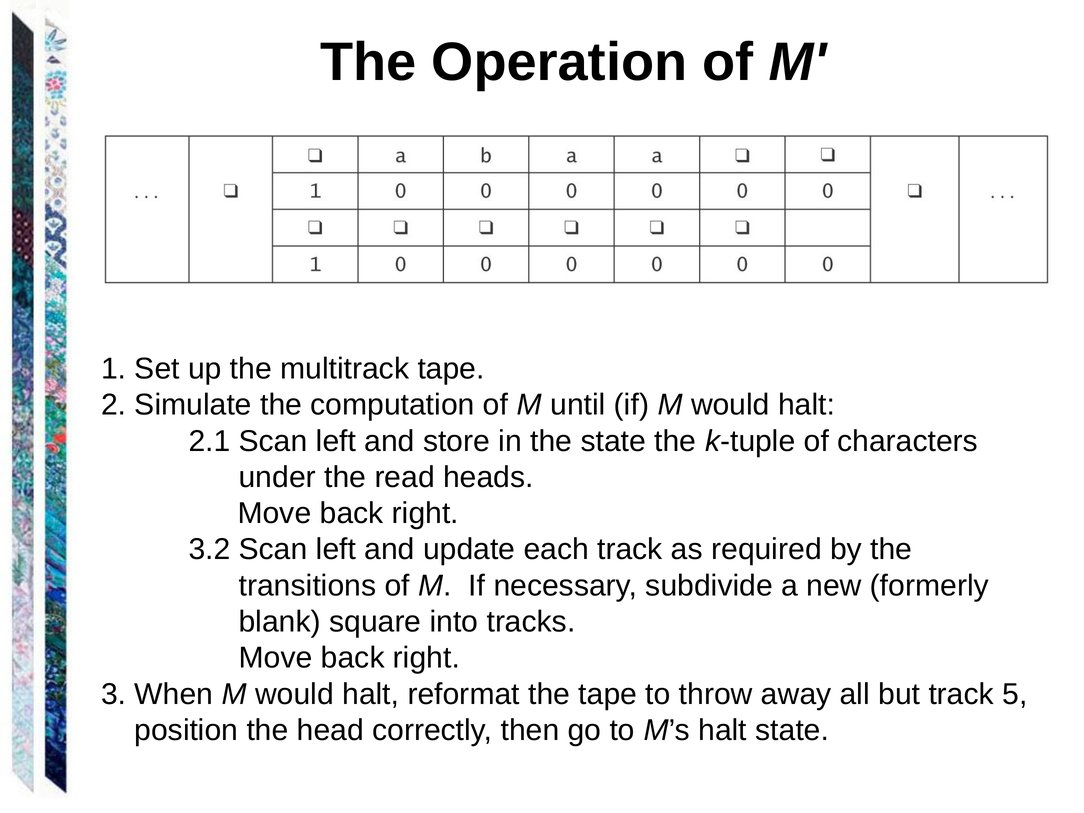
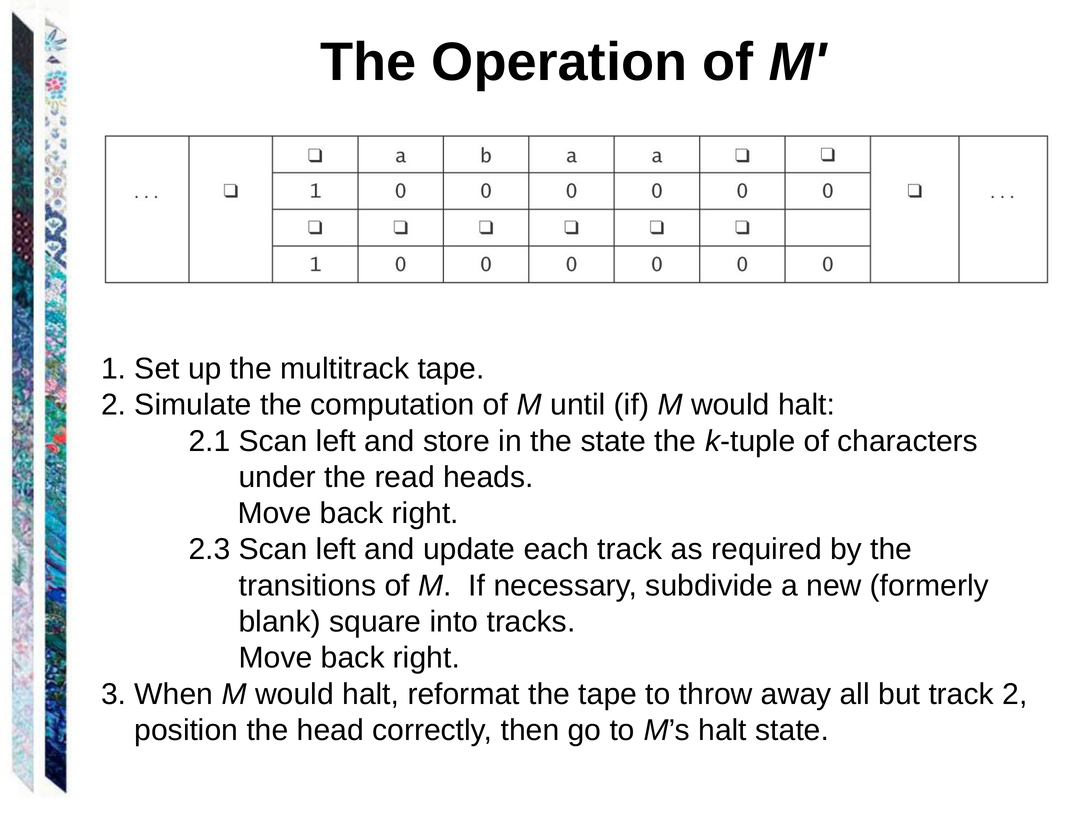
3.2: 3.2 -> 2.3
track 5: 5 -> 2
